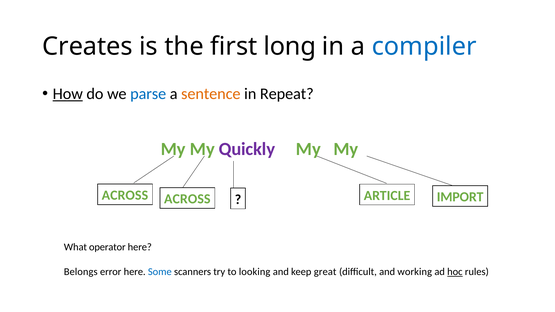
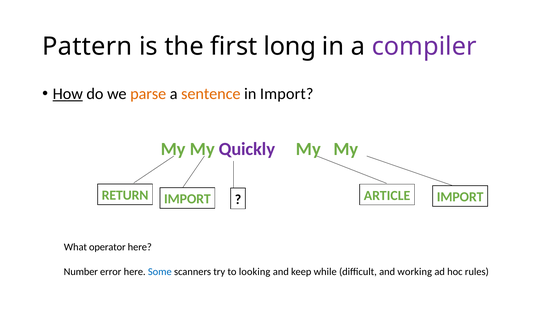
Creates: Creates -> Pattern
compiler colour: blue -> purple
parse colour: blue -> orange
in Repeat: Repeat -> Import
ACROSS at (125, 195): ACROSS -> RETURN
ACROSS at (187, 199): ACROSS -> IMPORT
Belongs: Belongs -> Number
great: great -> while
hoc underline: present -> none
